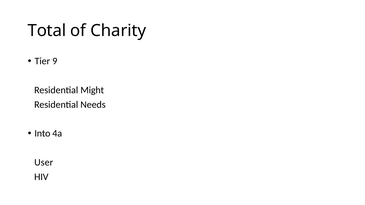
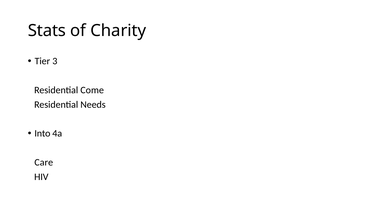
Total: Total -> Stats
9: 9 -> 3
Might: Might -> Come
User: User -> Care
